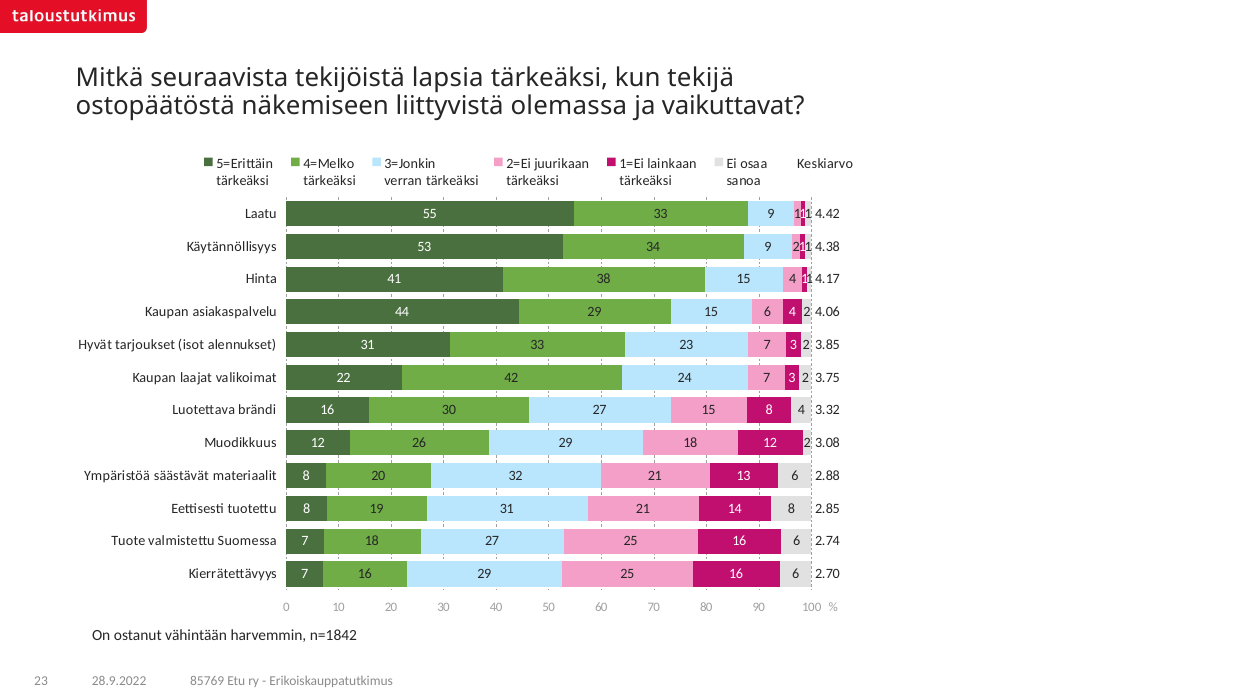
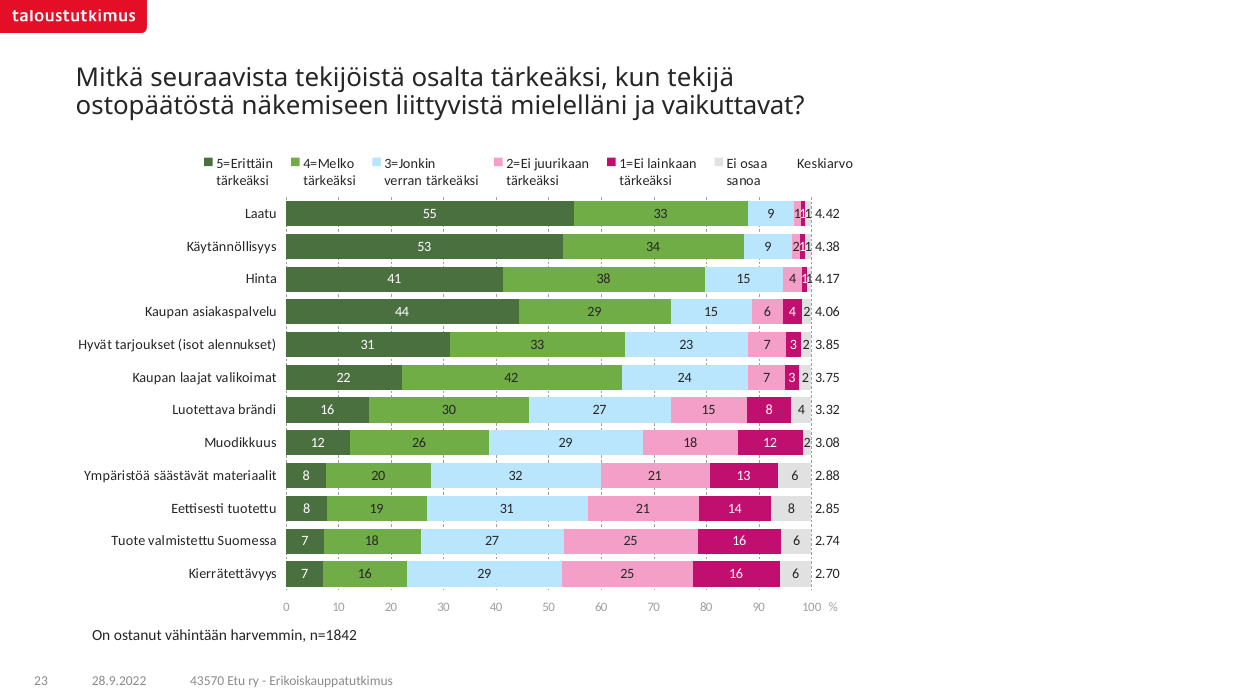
lapsia: lapsia -> osalta
olemassa: olemassa -> mielelläni
85769: 85769 -> 43570
